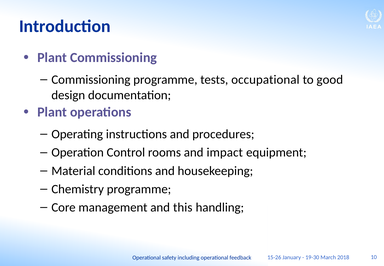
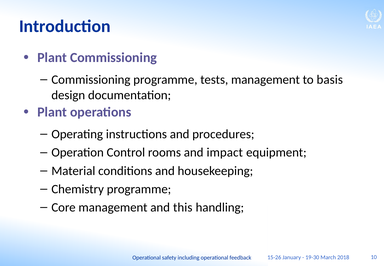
tests occupational: occupational -> management
good: good -> basis
